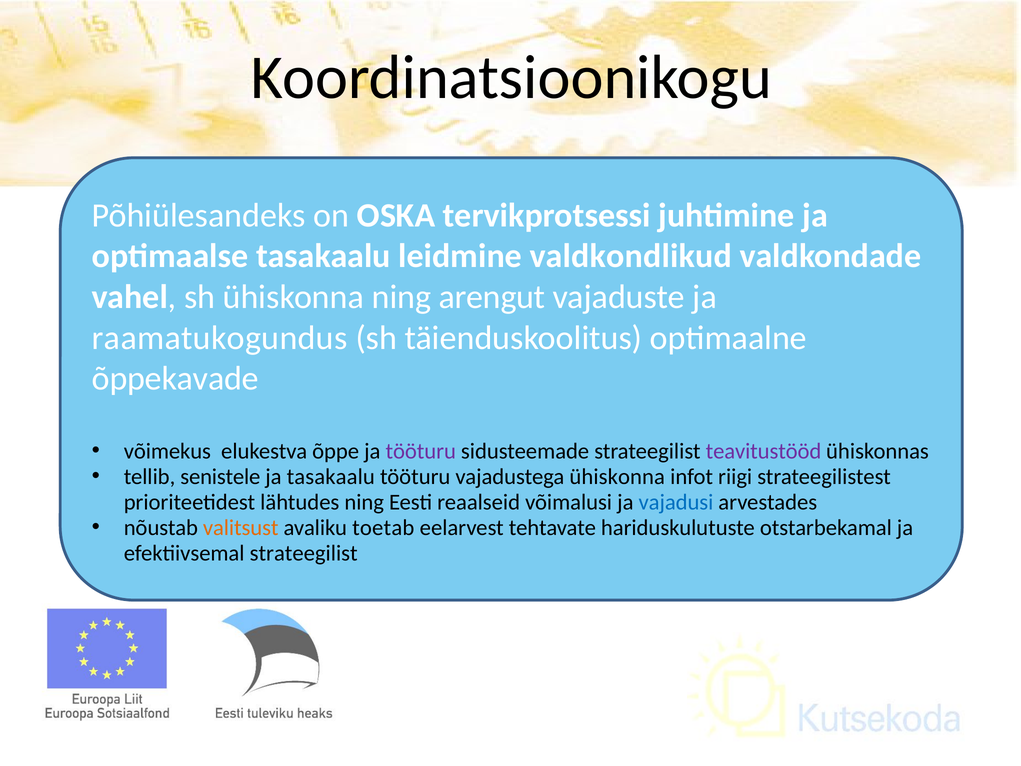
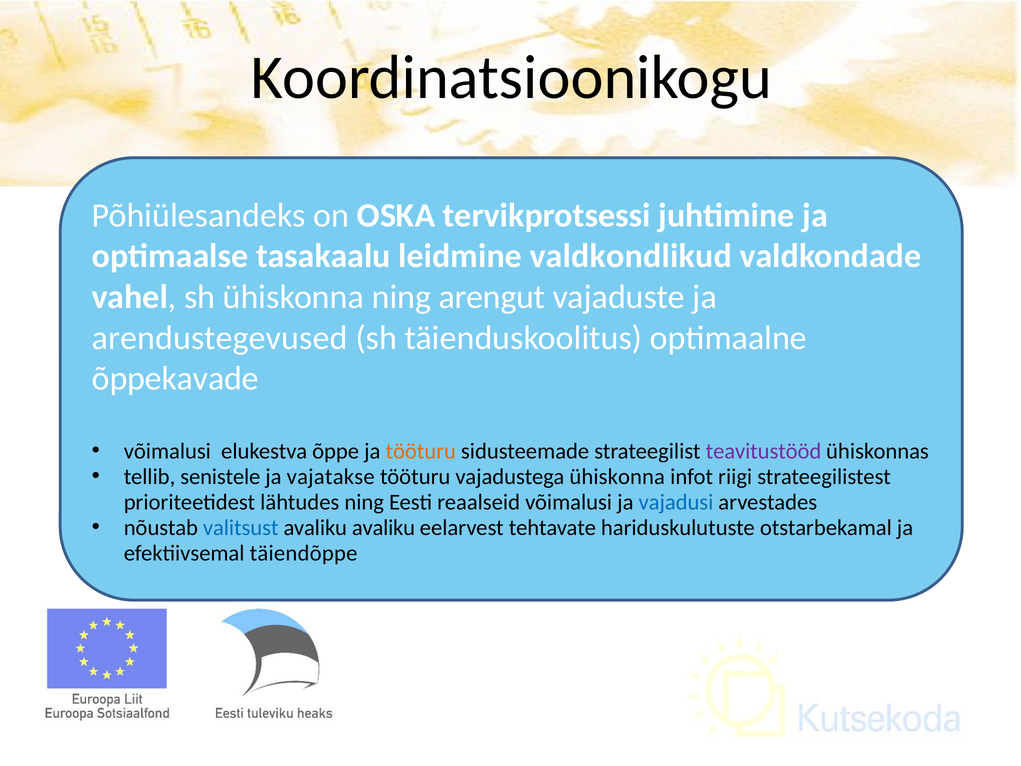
raamatukogundus: raamatukogundus -> arendustegevused
võimekus at (167, 451): võimekus -> võimalusi
tööturu at (421, 451) colour: purple -> orange
ja tasakaalu: tasakaalu -> vajatakse
valitsust colour: orange -> blue
avaliku toetab: toetab -> avaliku
efektiivsemal strateegilist: strateegilist -> täiendõppe
